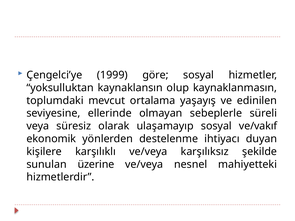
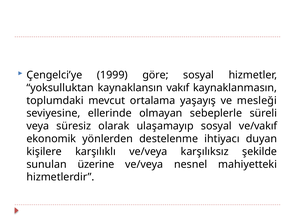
olup: olup -> vakıf
edinilen: edinilen -> mesleği
